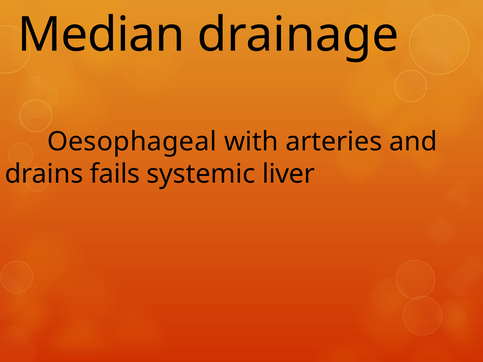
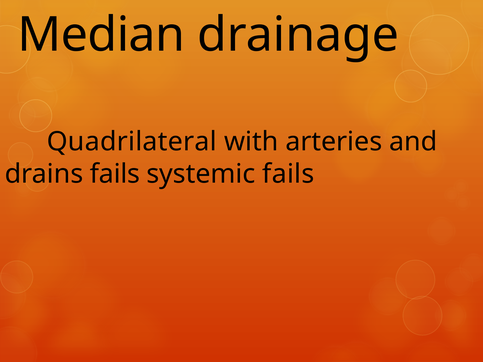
Oesophageal: Oesophageal -> Quadrilateral
systemic liver: liver -> fails
